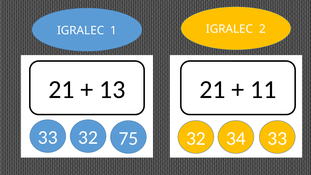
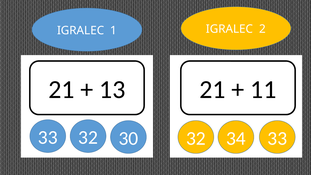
75: 75 -> 30
